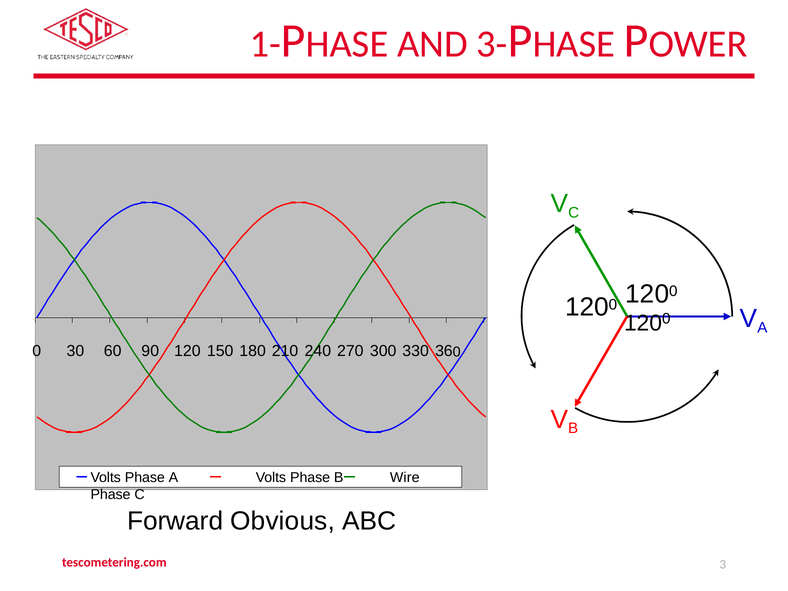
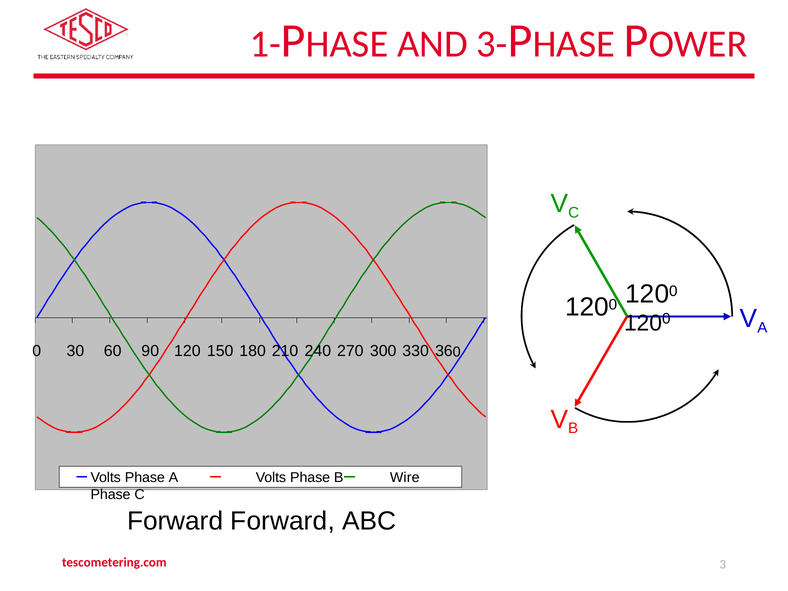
Forward Obvious: Obvious -> Forward
